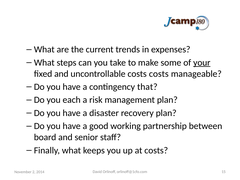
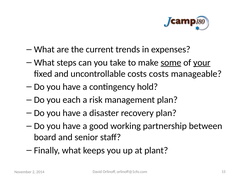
some underline: none -> present
that: that -> hold
at costs: costs -> plant
